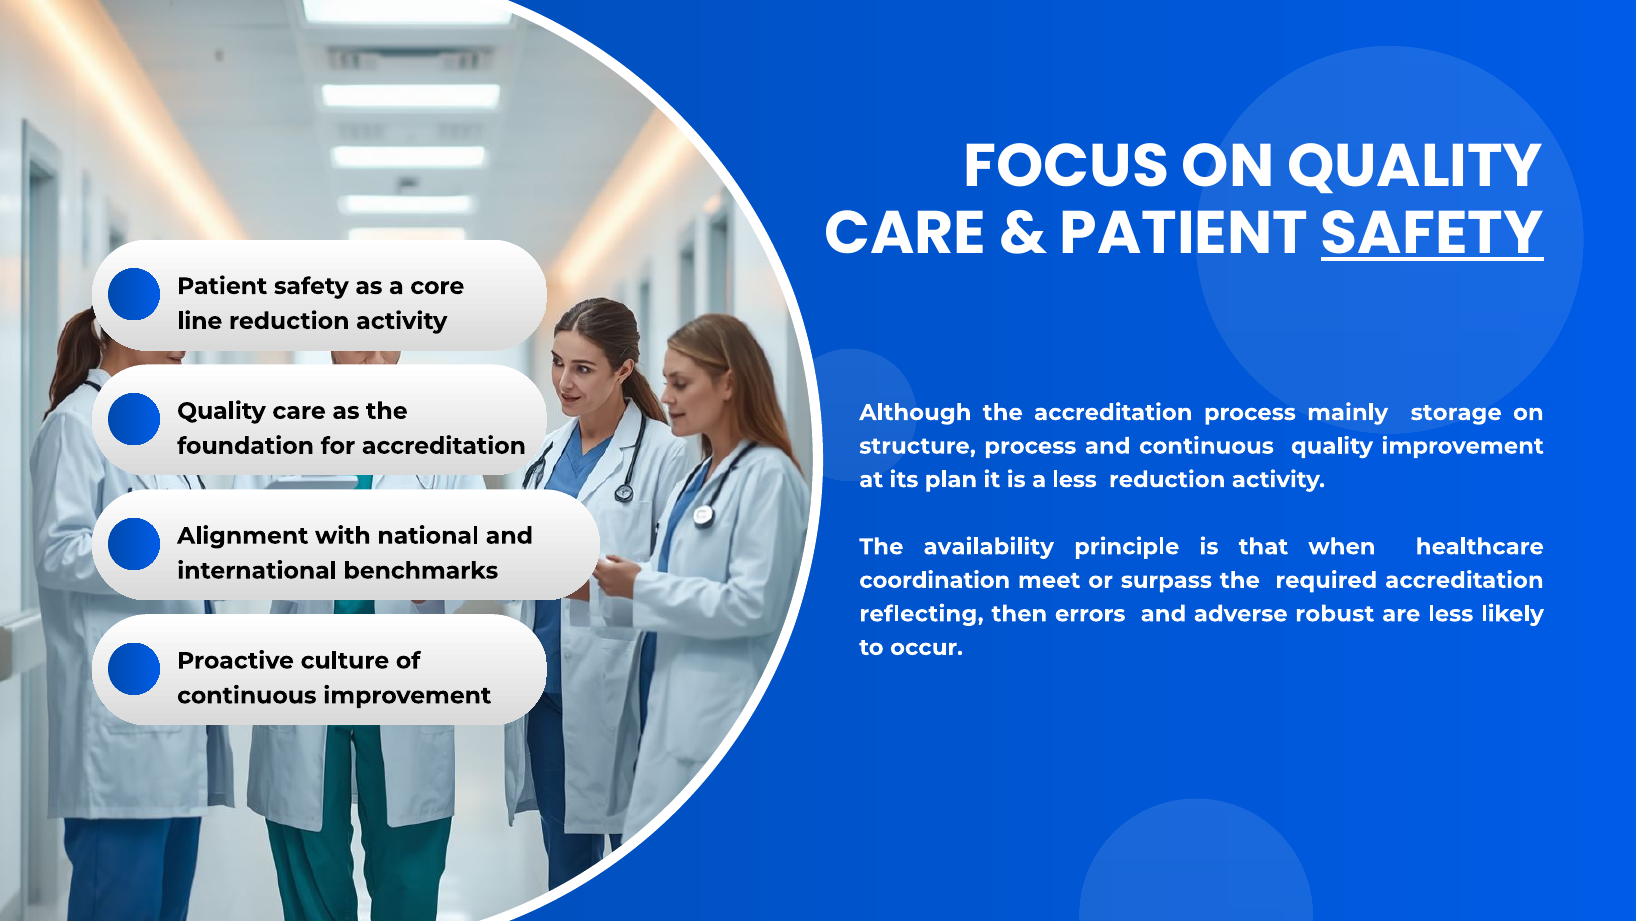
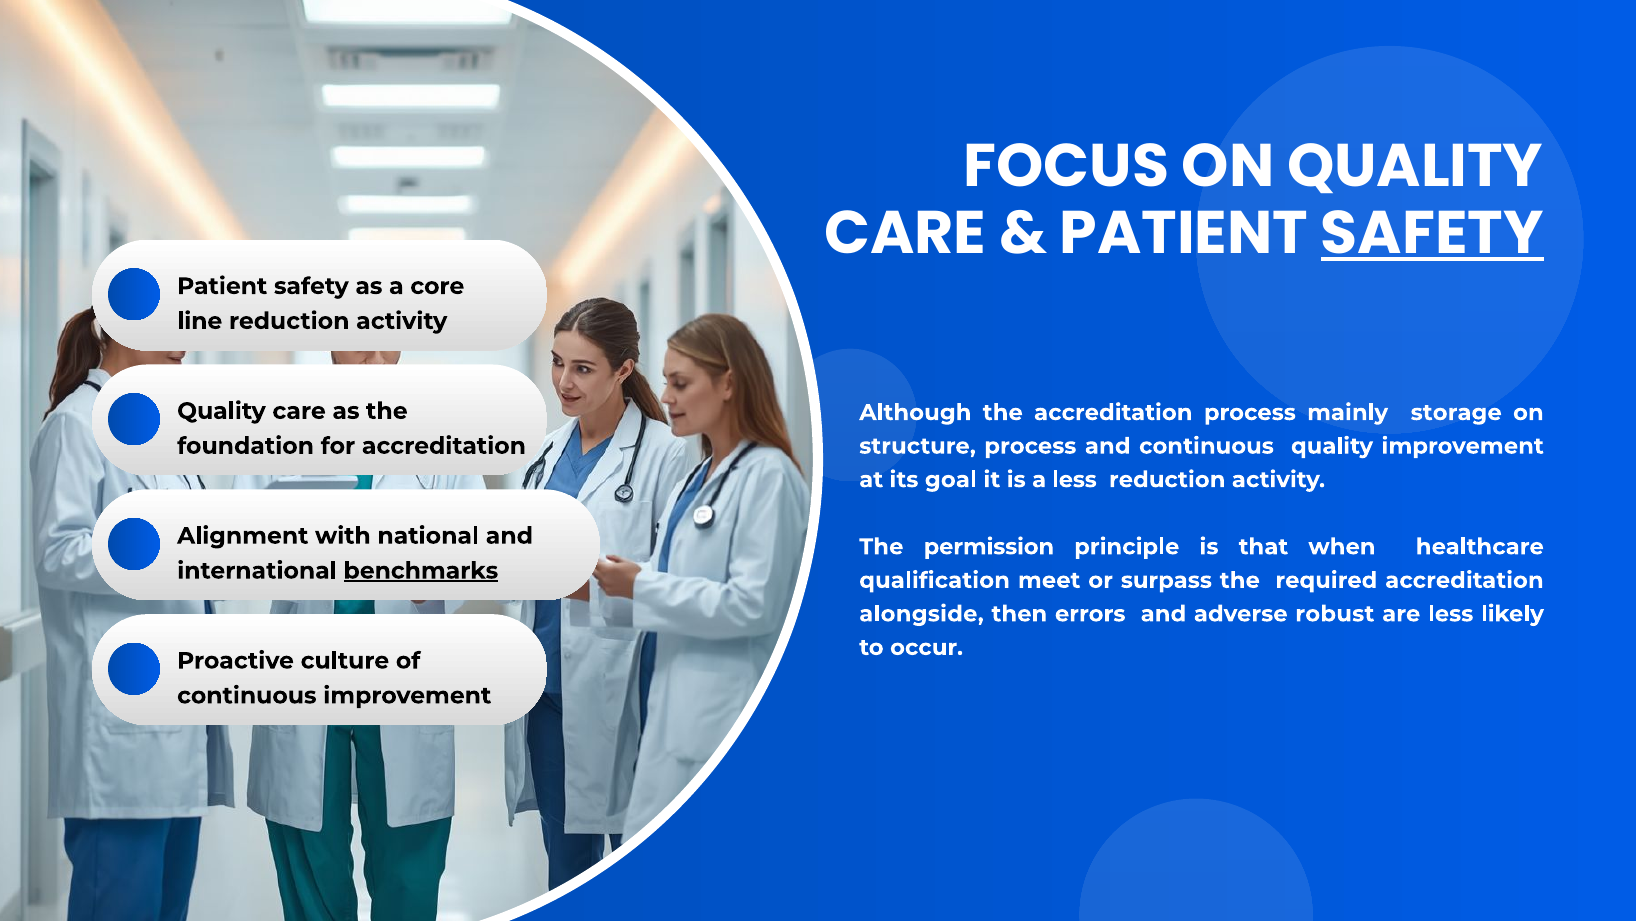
plan: plan -> goal
availability: availability -> permission
benchmarks underline: none -> present
coordination: coordination -> qualification
reflecting: reflecting -> alongside
